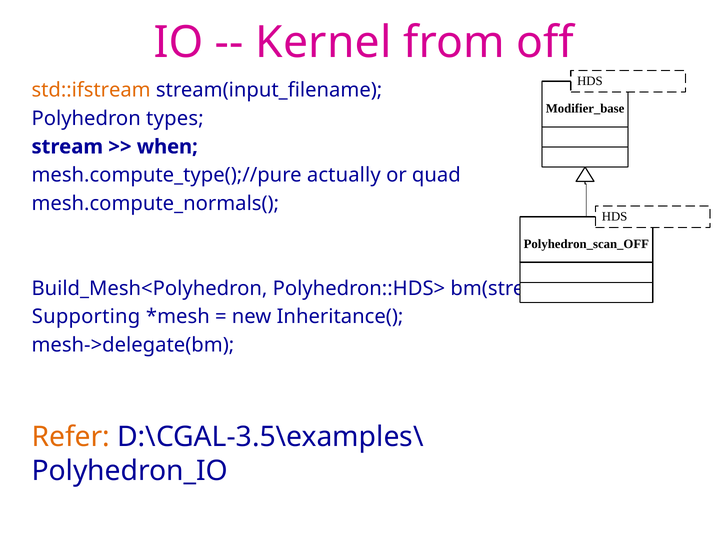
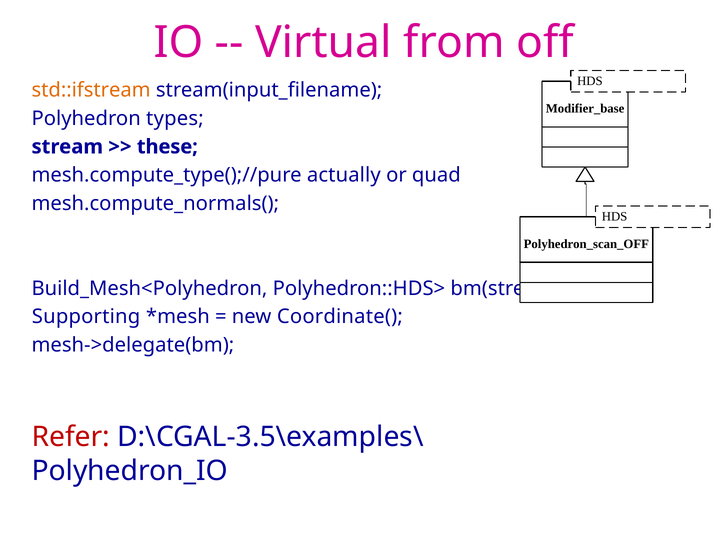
Kernel: Kernel -> Virtual
when: when -> these
Inheritance(: Inheritance( -> Coordinate(
Refer colour: orange -> red
